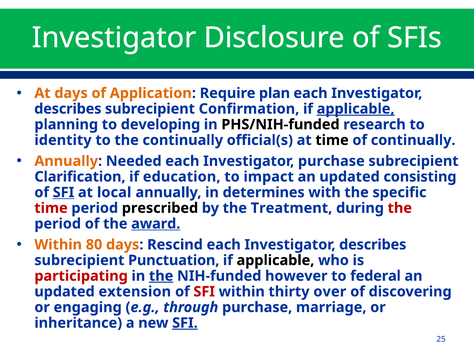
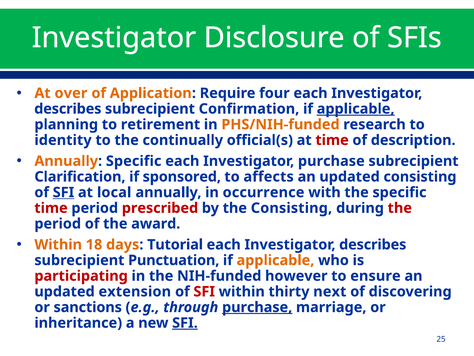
At days: days -> over
plan: plan -> four
developing: developing -> retirement
PHS/NIH-funded colour: black -> orange
time at (332, 140) colour: black -> red
of continually: continually -> description
Annually Needed: Needed -> Specific
education: education -> sponsored
impact: impact -> affects
determines: determines -> occurrence
prescribed colour: black -> red
the Treatment: Treatment -> Consisting
award underline: present -> none
80: 80 -> 18
Rescind: Rescind -> Tutorial
applicable at (275, 260) colour: black -> orange
the at (161, 276) underline: present -> none
federal: federal -> ensure
over: over -> next
engaging: engaging -> sanctions
purchase at (257, 307) underline: none -> present
